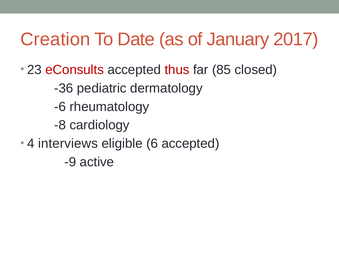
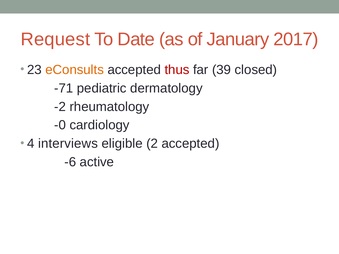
Creation: Creation -> Request
eConsults colour: red -> orange
85: 85 -> 39
-36: -36 -> -71
-6: -6 -> -2
-8: -8 -> -0
6: 6 -> 2
-9: -9 -> -6
